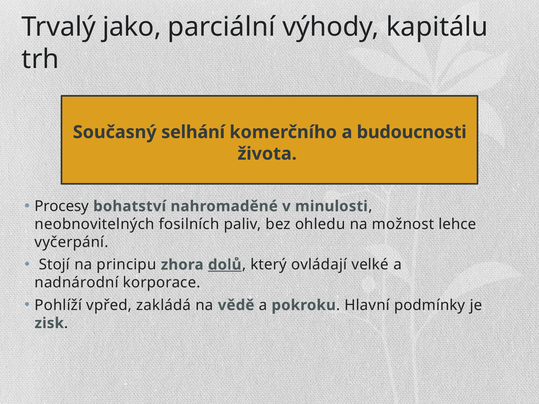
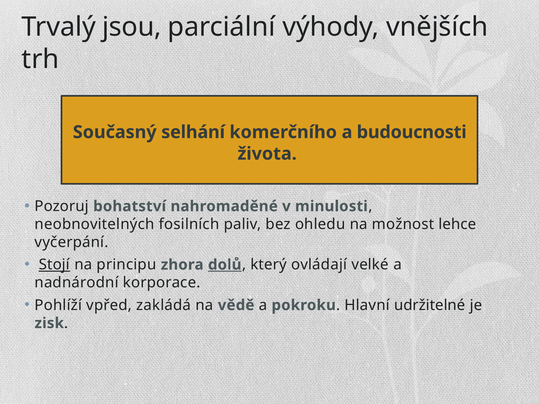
jako: jako -> jsou
kapitálu: kapitálu -> vnějších
Procesy: Procesy -> Pozoruj
Stojí underline: none -> present
podmínky: podmínky -> udržitelné
